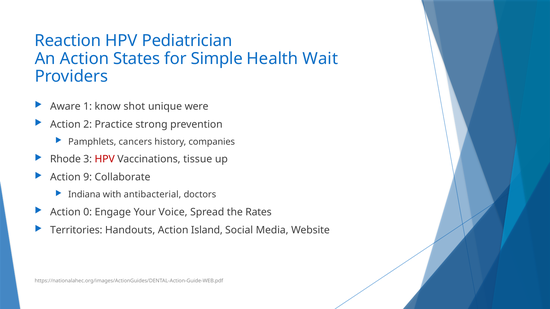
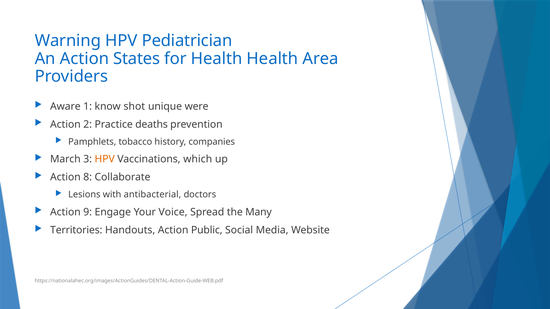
Reaction: Reaction -> Warning
for Simple: Simple -> Health
Wait: Wait -> Area
strong: strong -> deaths
cancers: cancers -> tobacco
Rhode: Rhode -> March
HPV at (105, 159) colour: red -> orange
tissue: tissue -> which
9: 9 -> 8
Indiana: Indiana -> Lesions
0: 0 -> 9
Rates: Rates -> Many
Island: Island -> Public
